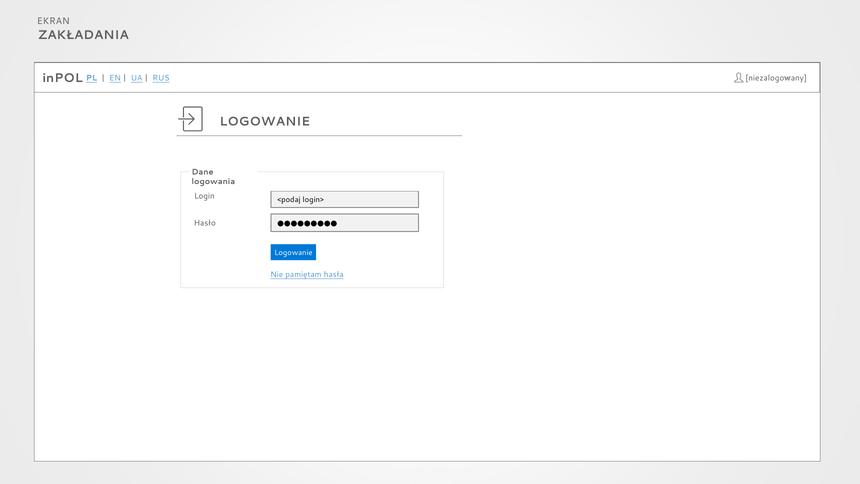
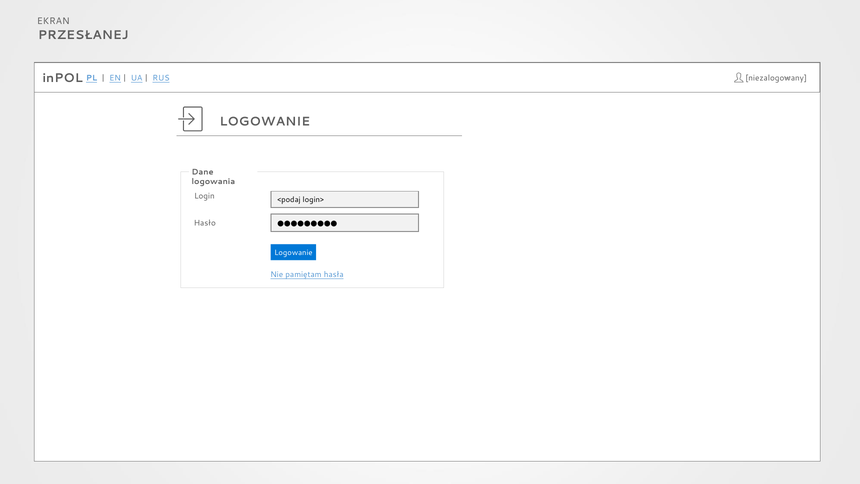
ZAKŁADANIA: ZAKŁADANIA -> PRZESŁANEJ
